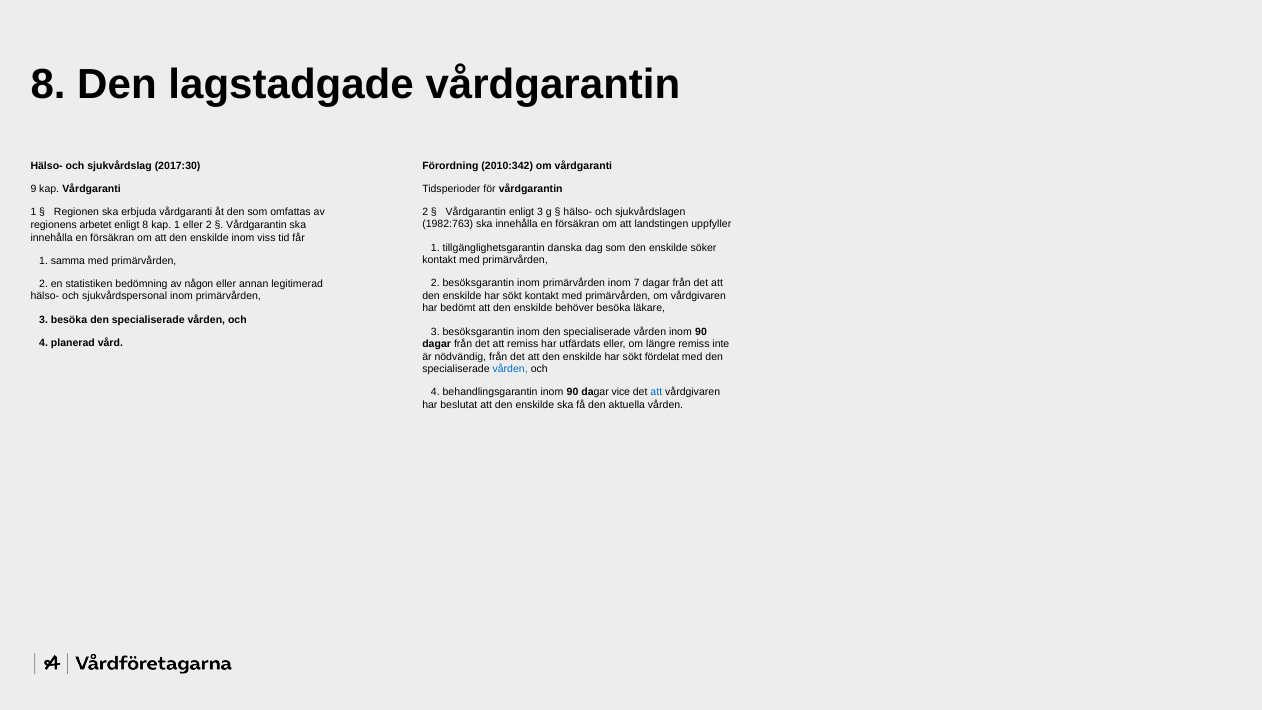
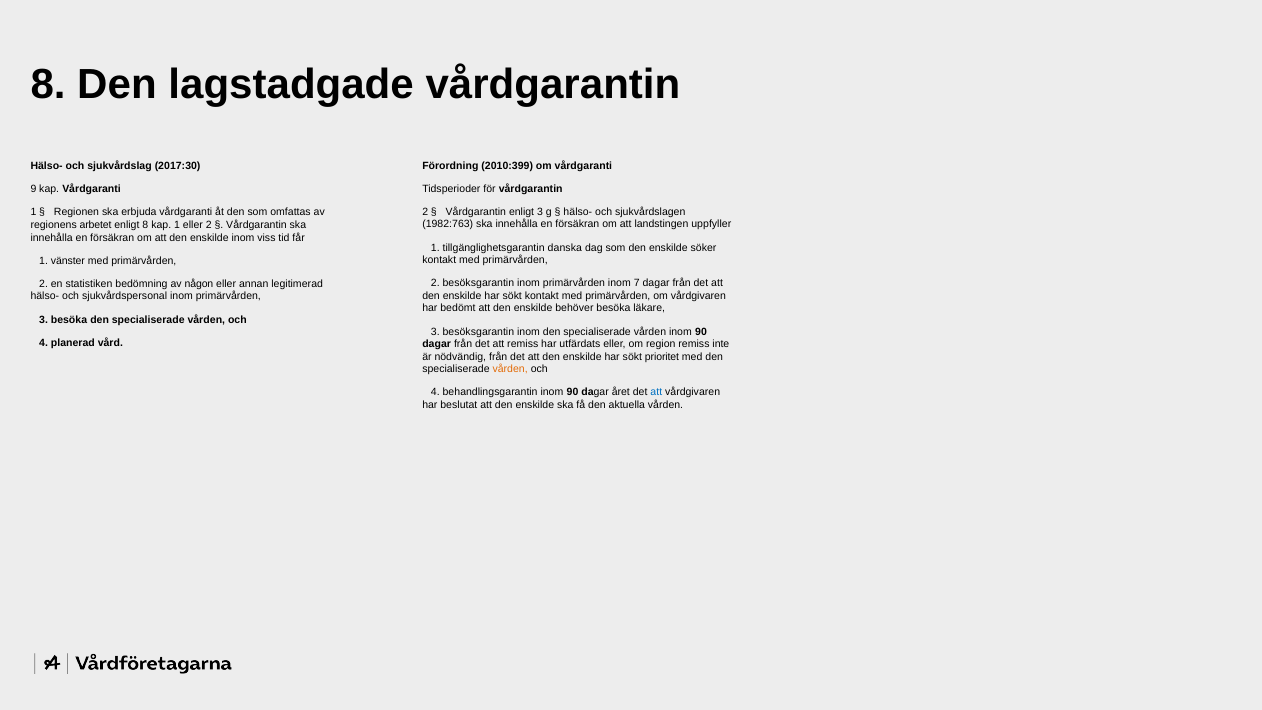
2010:342: 2010:342 -> 2010:399
samma: samma -> vänster
längre: längre -> region
fördelat: fördelat -> prioritet
vården at (510, 369) colour: blue -> orange
vice: vice -> året
